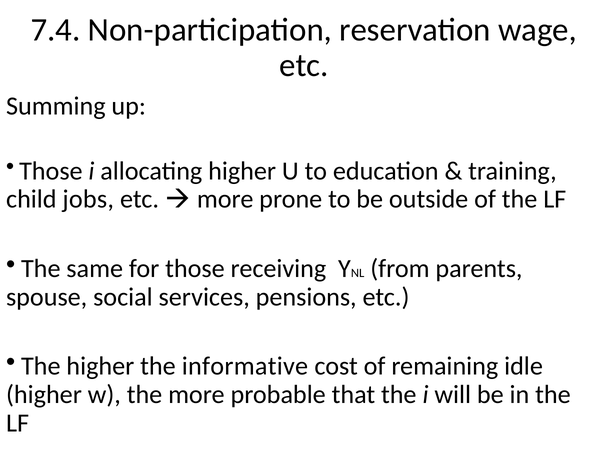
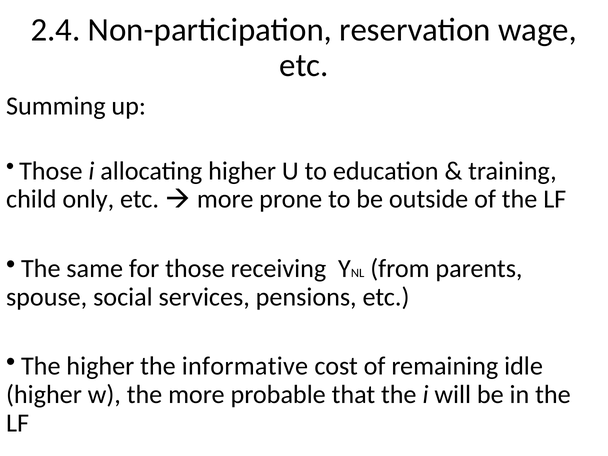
7.4: 7.4 -> 2.4
jobs: jobs -> only
